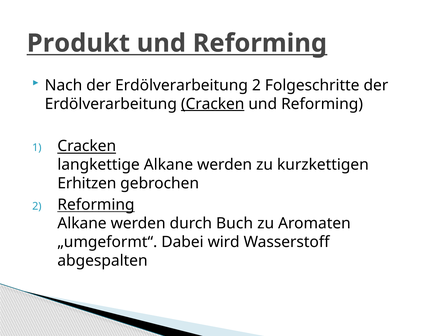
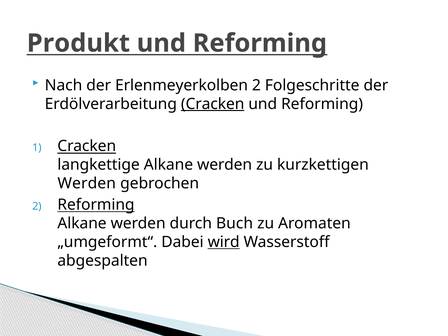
Nach der Erdölverarbeitung: Erdölverarbeitung -> Erlenmeyerkolben
Erhitzen at (87, 183): Erhitzen -> Werden
wird underline: none -> present
